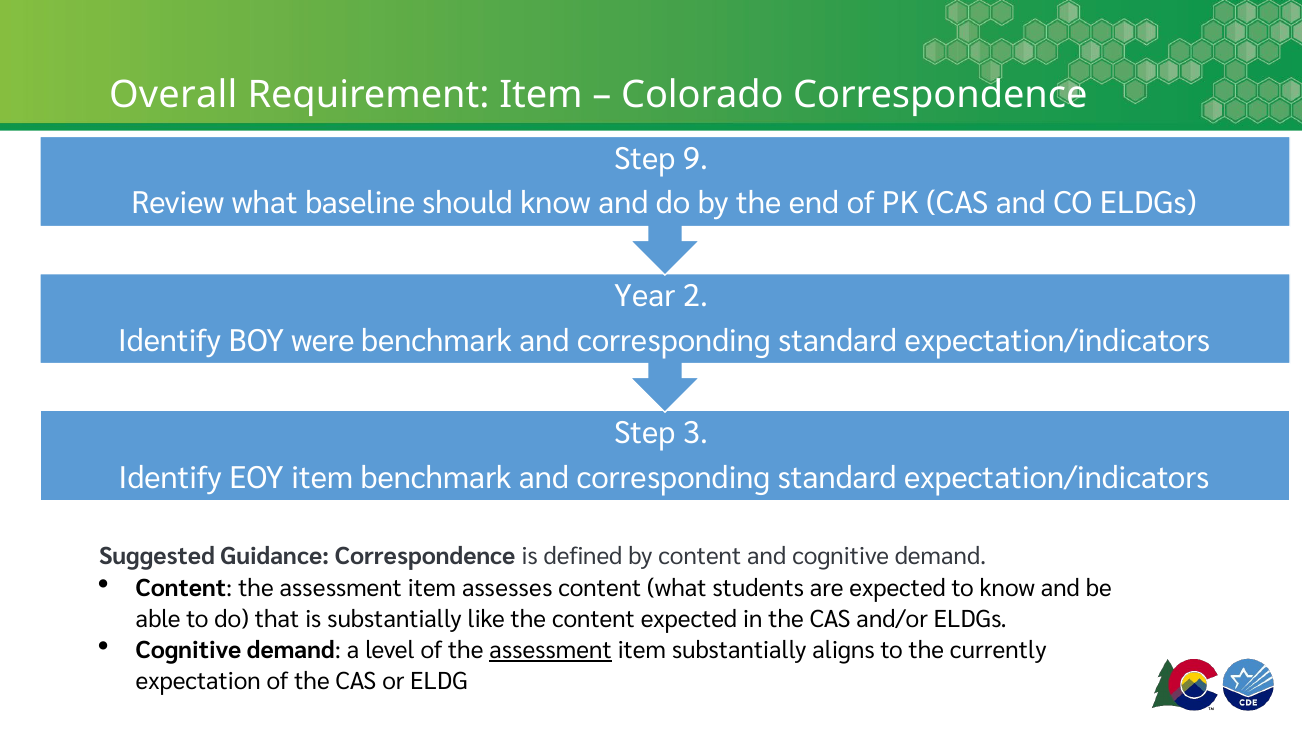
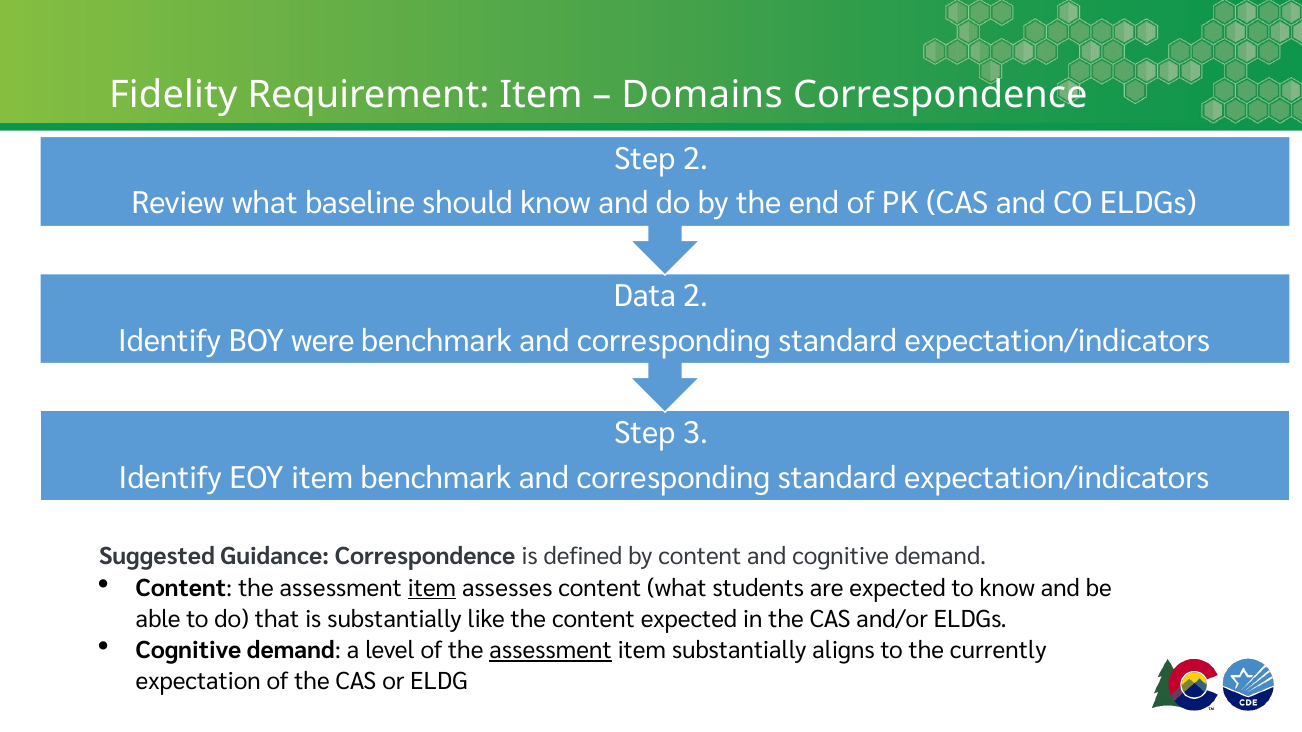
Overall: Overall -> Fidelity
Colorado: Colorado -> Domains
Step 9: 9 -> 2
Year: Year -> Data
item at (432, 588) underline: none -> present
